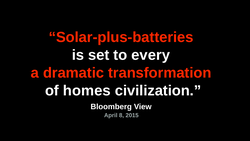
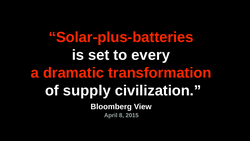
homes: homes -> supply
